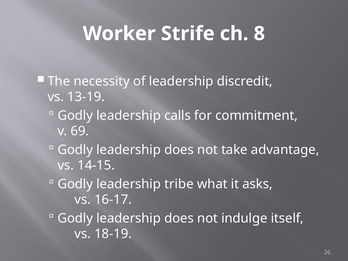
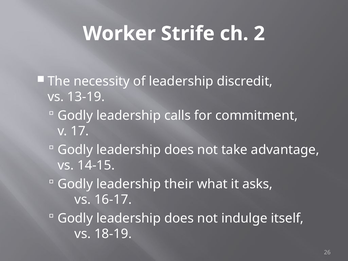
8: 8 -> 2
69: 69 -> 17
tribe: tribe -> their
